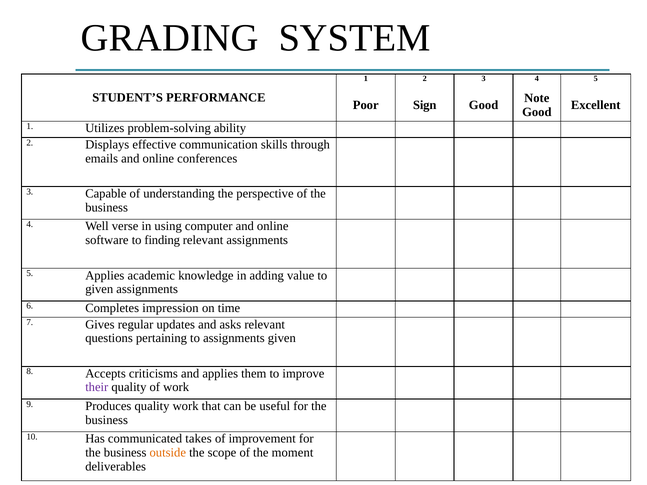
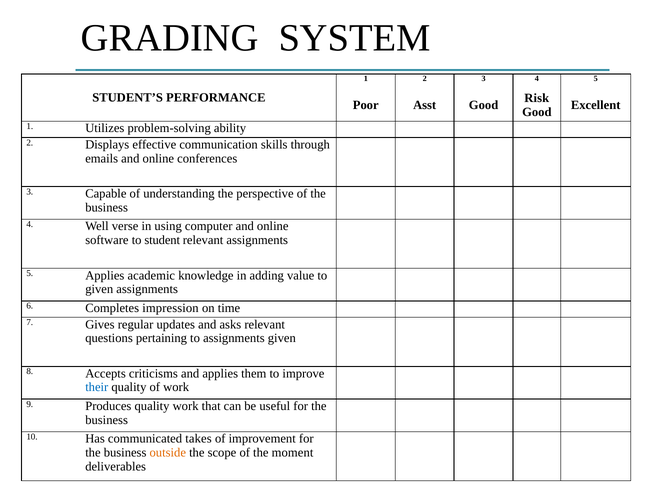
Note: Note -> Risk
Sign: Sign -> Asst
finding: finding -> student
their colour: purple -> blue
